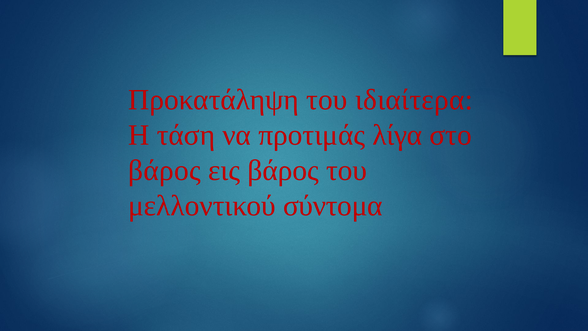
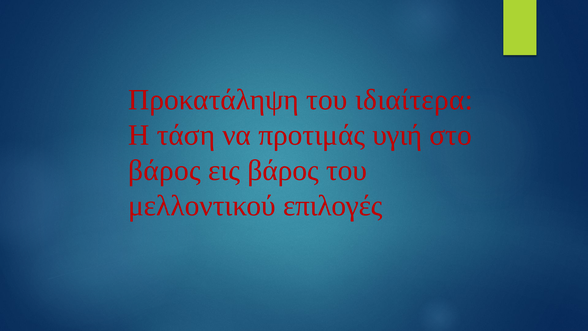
λίγα: λίγα -> υγιή
σύντομα: σύντομα -> επιλογές
